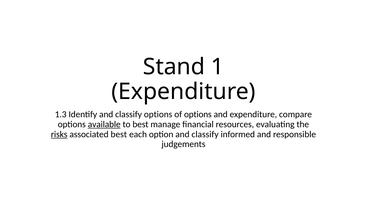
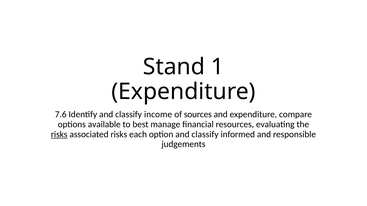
1.3: 1.3 -> 7.6
classify options: options -> income
of options: options -> sources
available underline: present -> none
associated best: best -> risks
